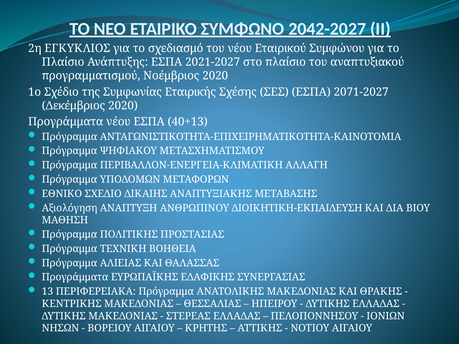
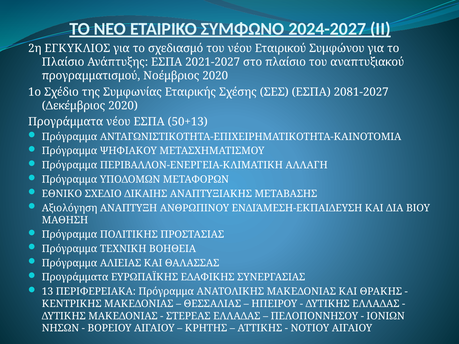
2042-2027: 2042-2027 -> 2024-2027
2071-2027: 2071-2027 -> 2081-2027
40+13: 40+13 -> 50+13
ΔΙΟΙΚΗΤΙΚΗ-ΕΚΠΑΙΔΕΥΣΗ: ΔΙΟΙΚΗΤΙΚΗ-ΕΚΠΑΙΔΕΥΣΗ -> ΕΝΔΙΆΜΕΣΗ-ΕΚΠΑΙΔΕΥΣΗ
